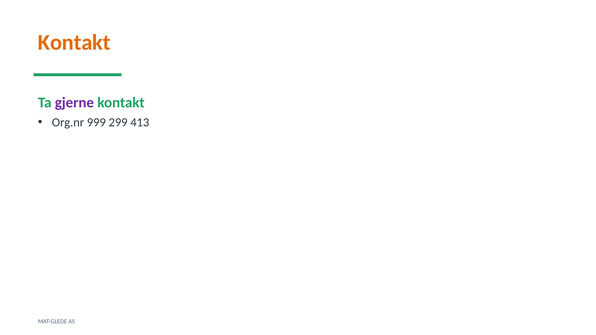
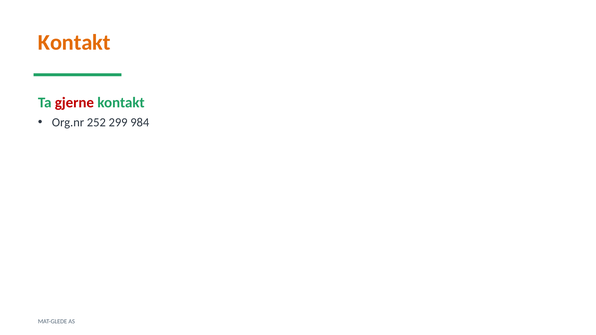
gjerne colour: purple -> red
999: 999 -> 252
413: 413 -> 984
